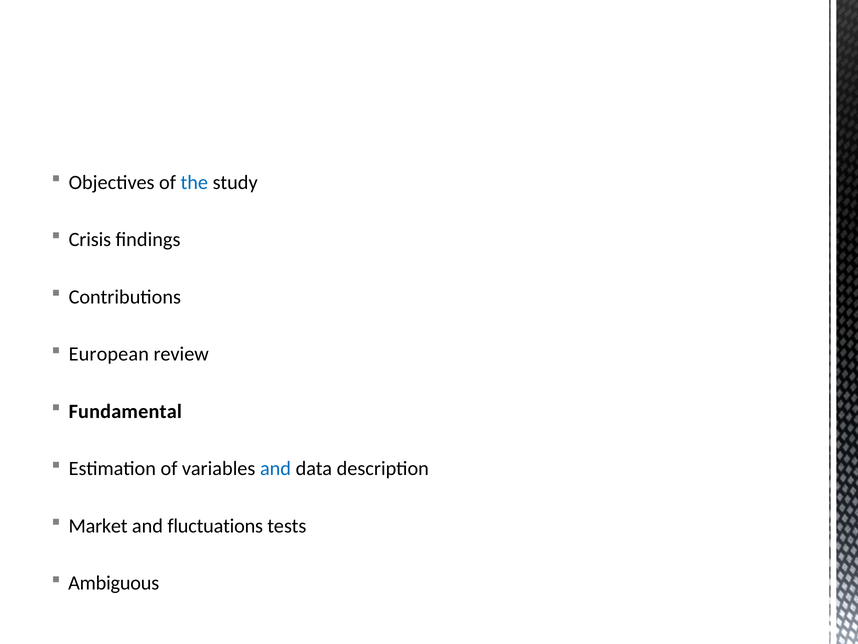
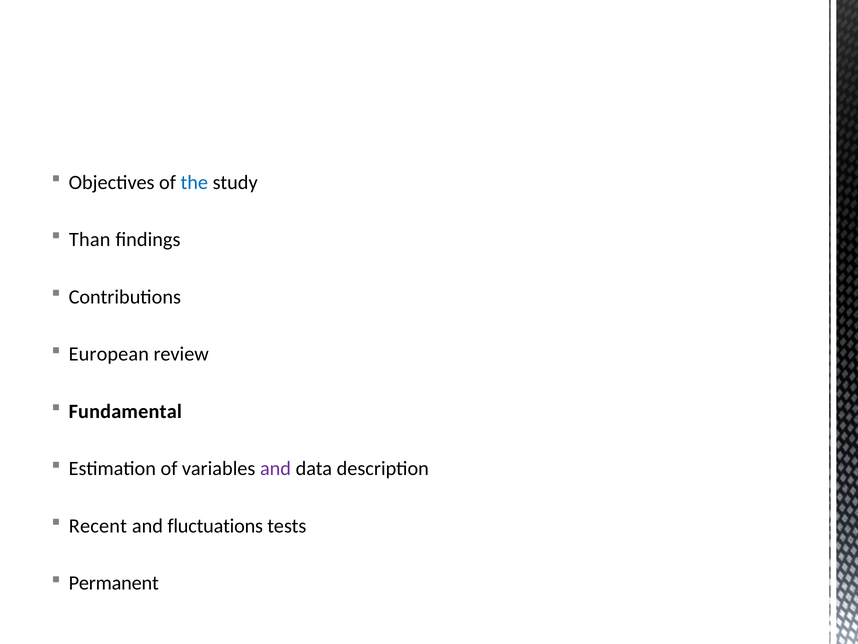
Crisis: Crisis -> Than
and at (276, 468) colour: blue -> purple
Market: Market -> Recent
Ambiguous: Ambiguous -> Permanent
